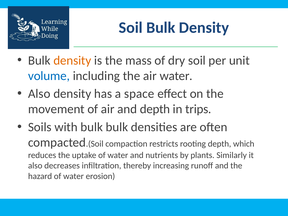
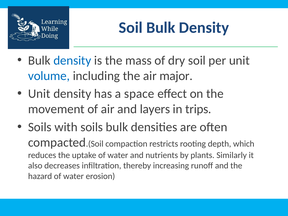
density at (72, 60) colour: orange -> blue
air water: water -> major
Also at (39, 94): Also -> Unit
and depth: depth -> layers
with bulk: bulk -> soils
